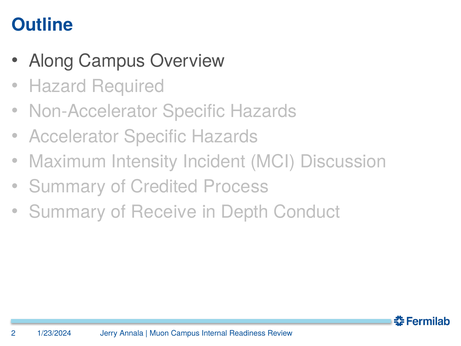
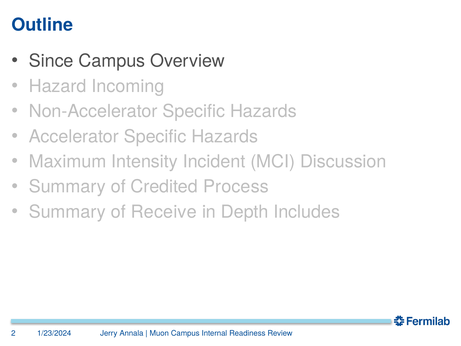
Along: Along -> Since
Required: Required -> Incoming
Conduct: Conduct -> Includes
